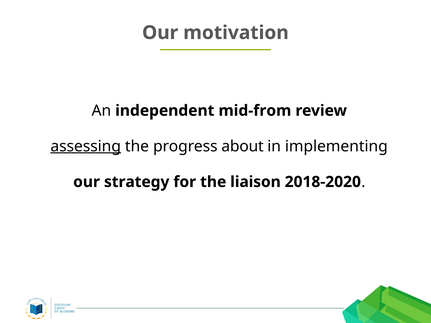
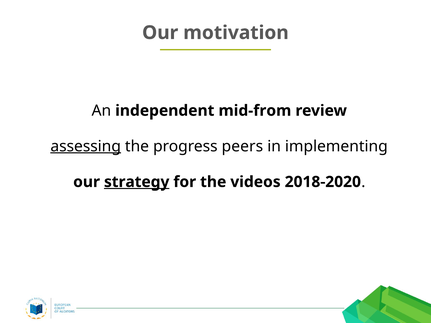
about: about -> peers
strategy underline: none -> present
liaison: liaison -> videos
